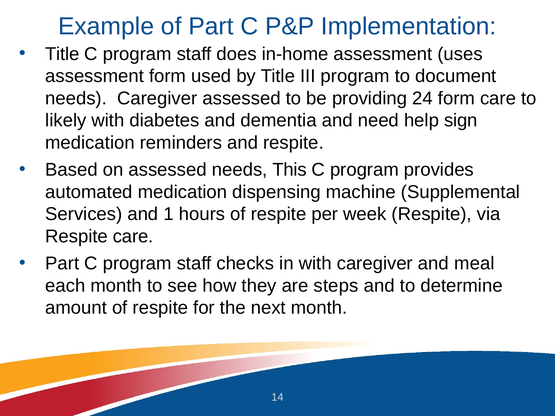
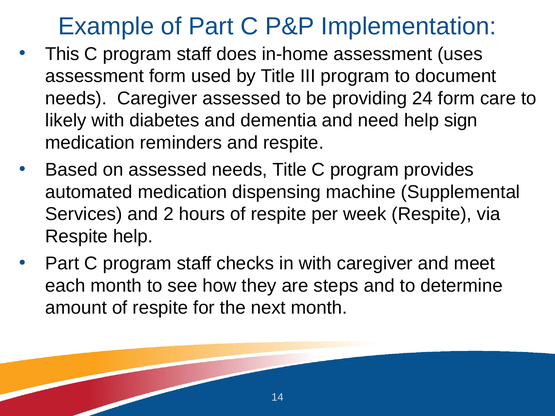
Title at (62, 54): Title -> This
needs This: This -> Title
1: 1 -> 2
Respite care: care -> help
meal: meal -> meet
